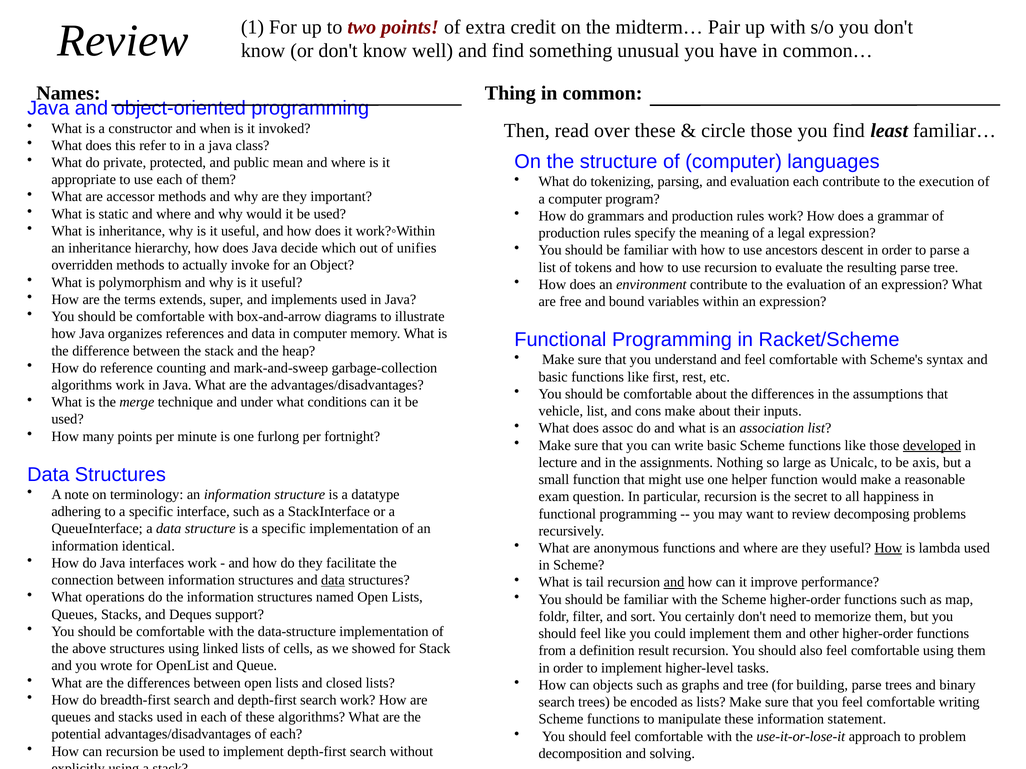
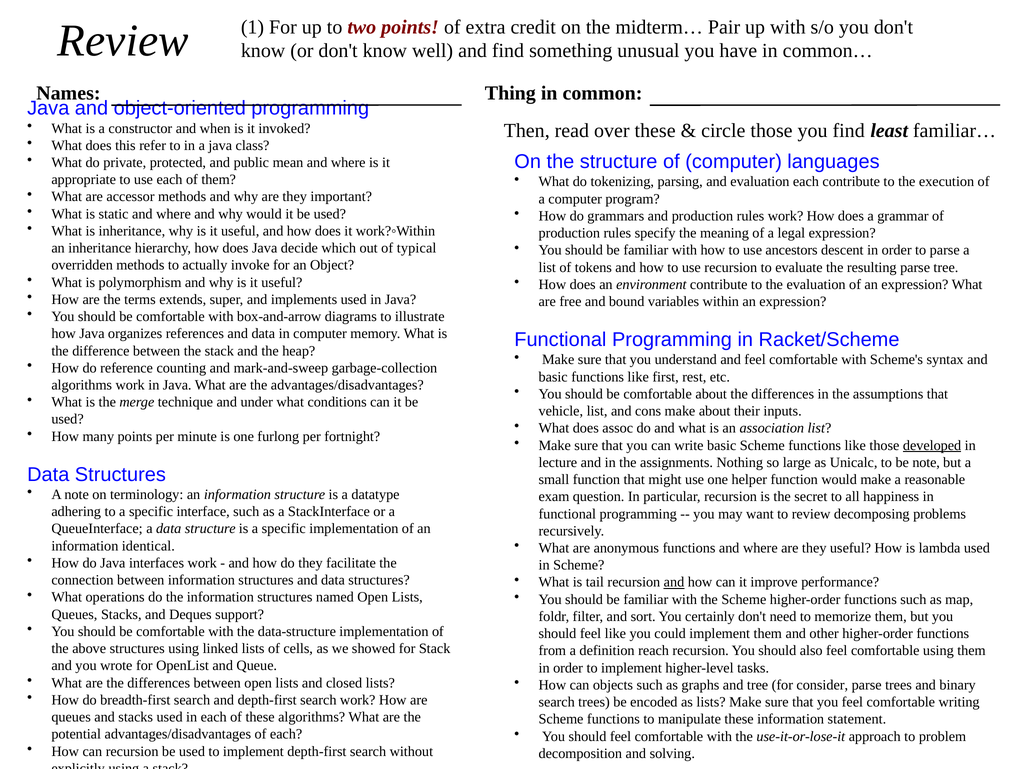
unifies: unifies -> typical
be axis: axis -> note
How at (888, 548) underline: present -> none
data at (333, 581) underline: present -> none
result: result -> reach
building: building -> consider
